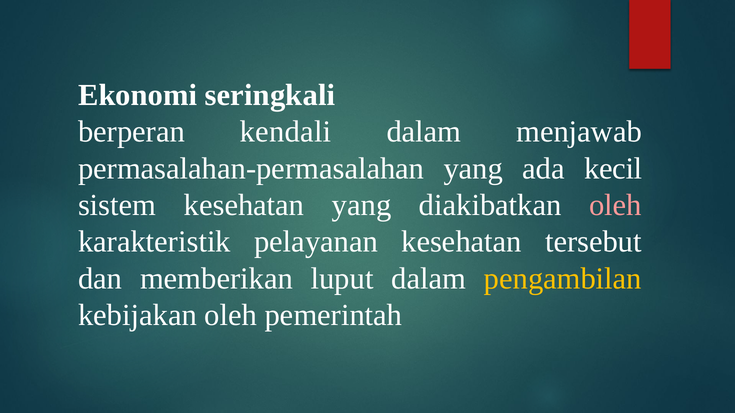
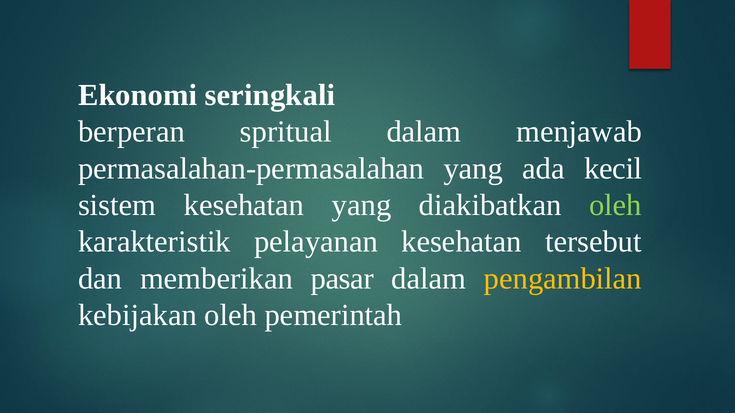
kendali: kendali -> spritual
oleh at (615, 205) colour: pink -> light green
luput: luput -> pasar
